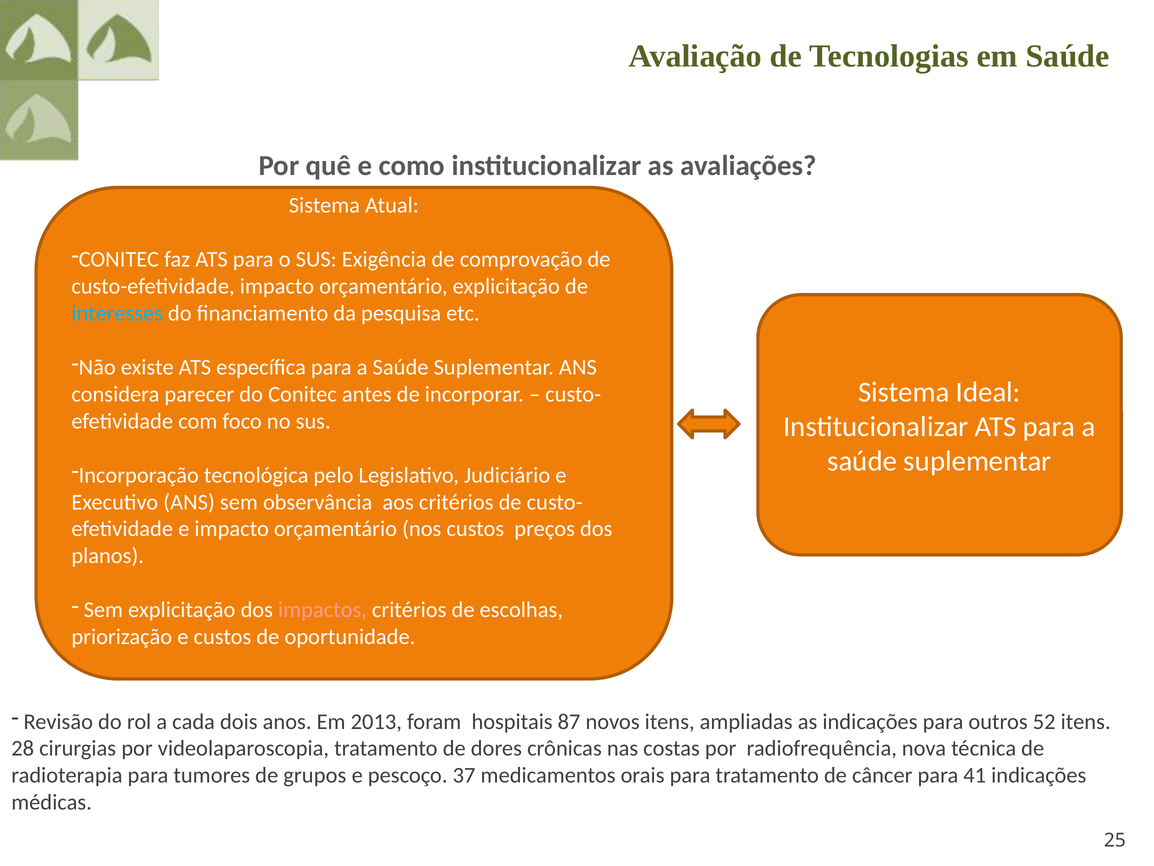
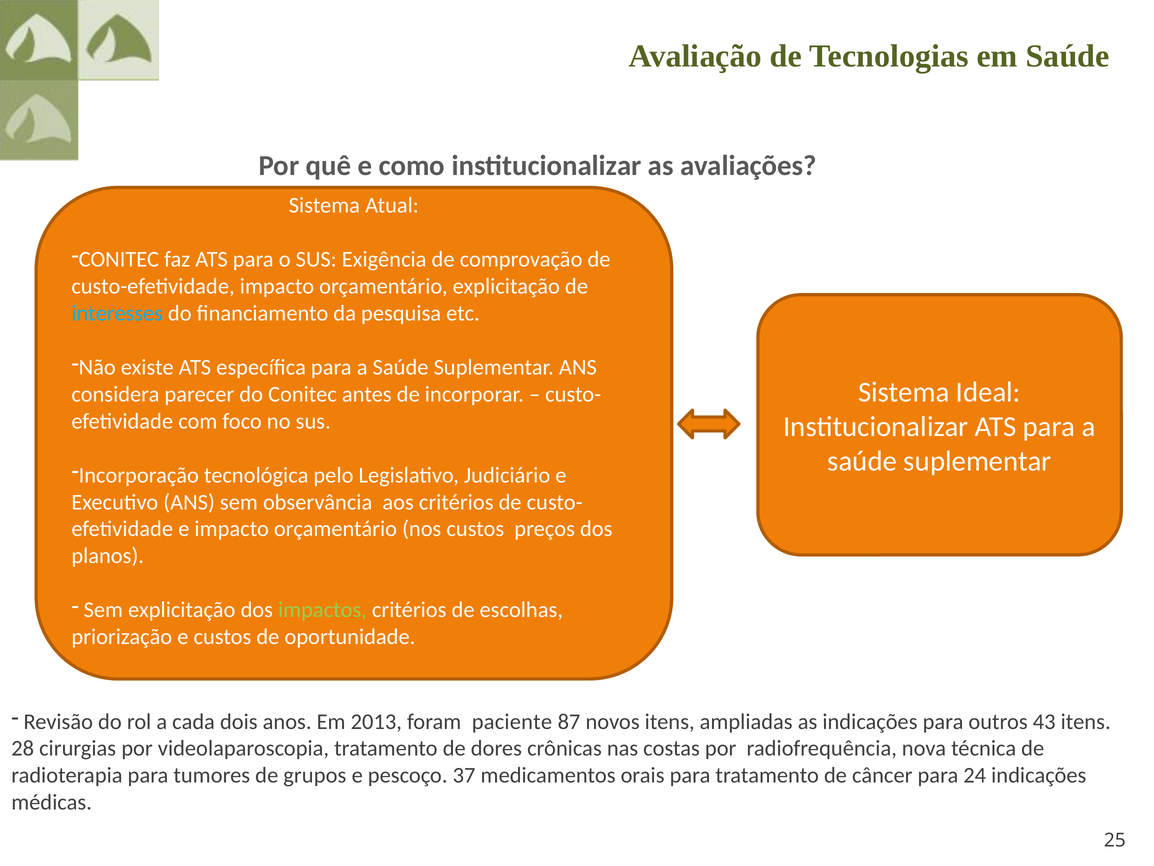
impactos colour: pink -> light green
hospitais: hospitais -> paciente
52: 52 -> 43
41: 41 -> 24
